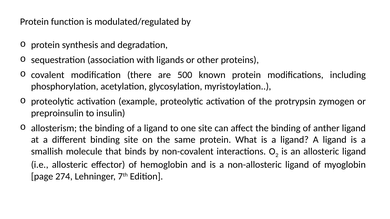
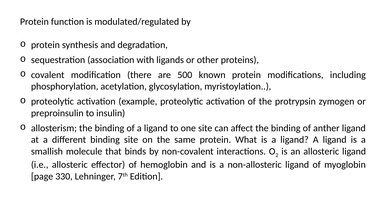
274: 274 -> 330
